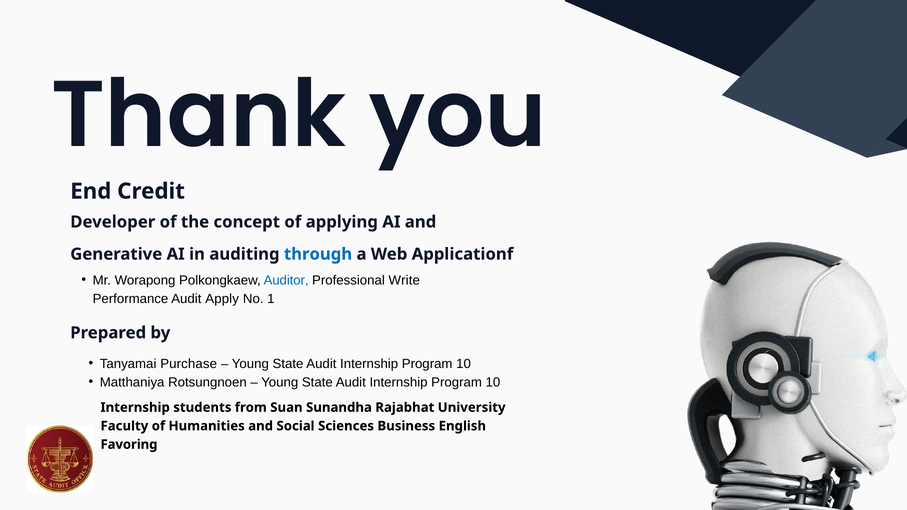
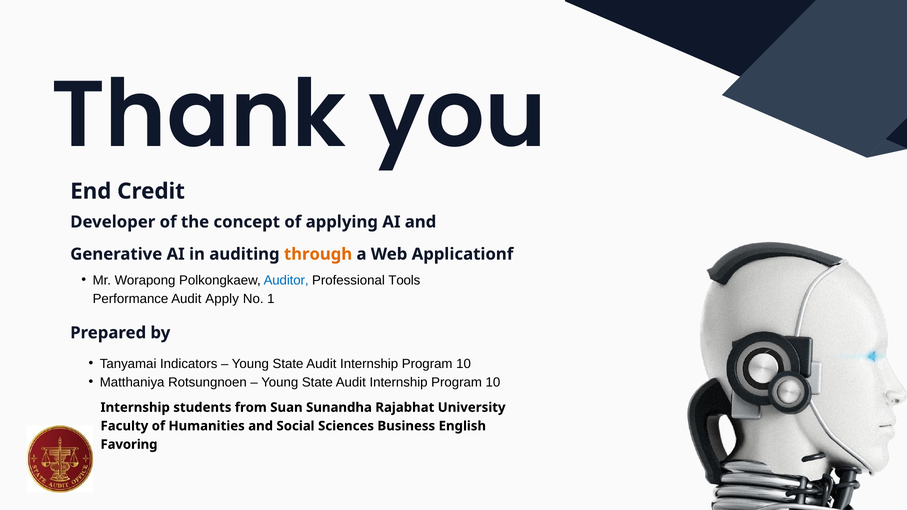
through colour: blue -> orange
Write: Write -> Tools
Purchase: Purchase -> Indicators
